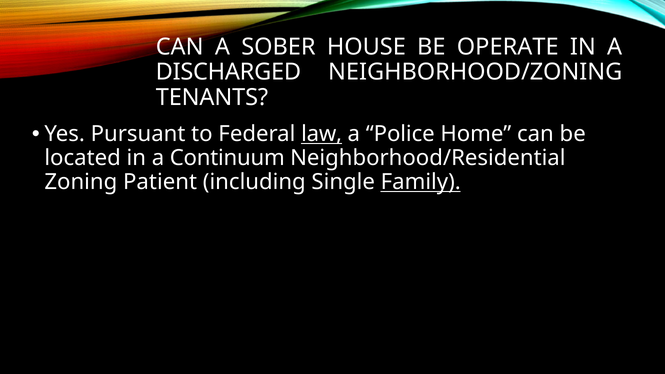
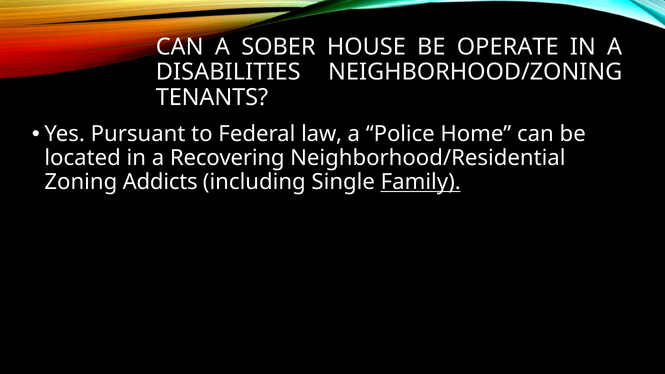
DISCHARGED: DISCHARGED -> DISABILITIES
law underline: present -> none
Continuum: Continuum -> Recovering
Patient: Patient -> Addicts
